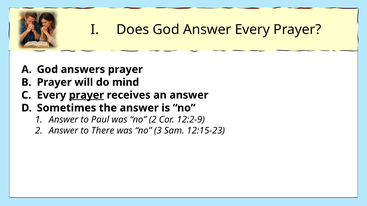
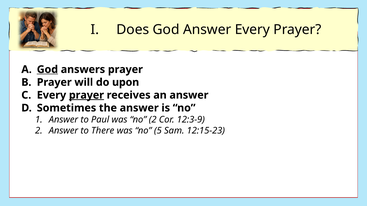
God at (47, 70) underline: none -> present
mind: mind -> upon
12:2-9: 12:2-9 -> 12:3-9
3: 3 -> 5
